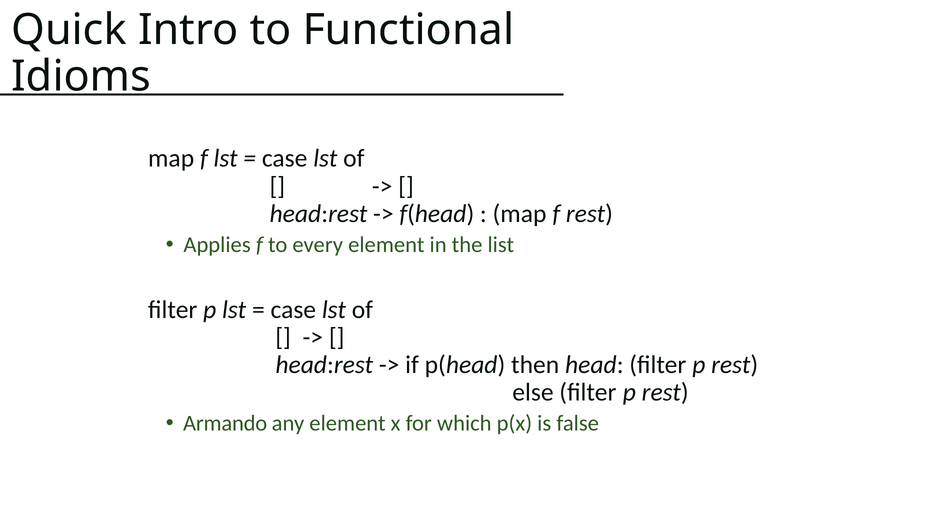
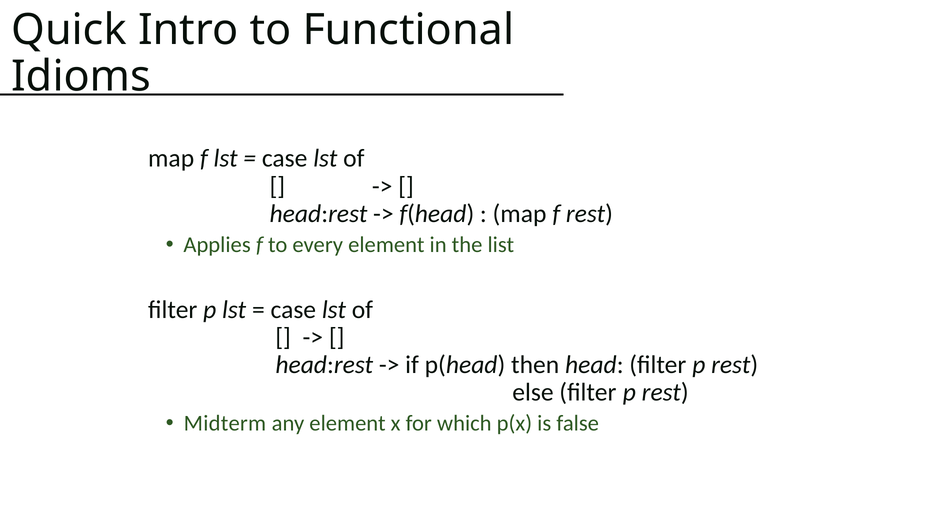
Armando: Armando -> Midterm
